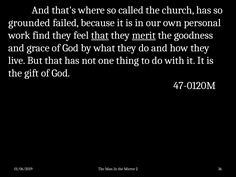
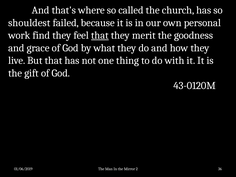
grounded: grounded -> shouldest
merit underline: present -> none
47-0120M: 47-0120M -> 43-0120M
